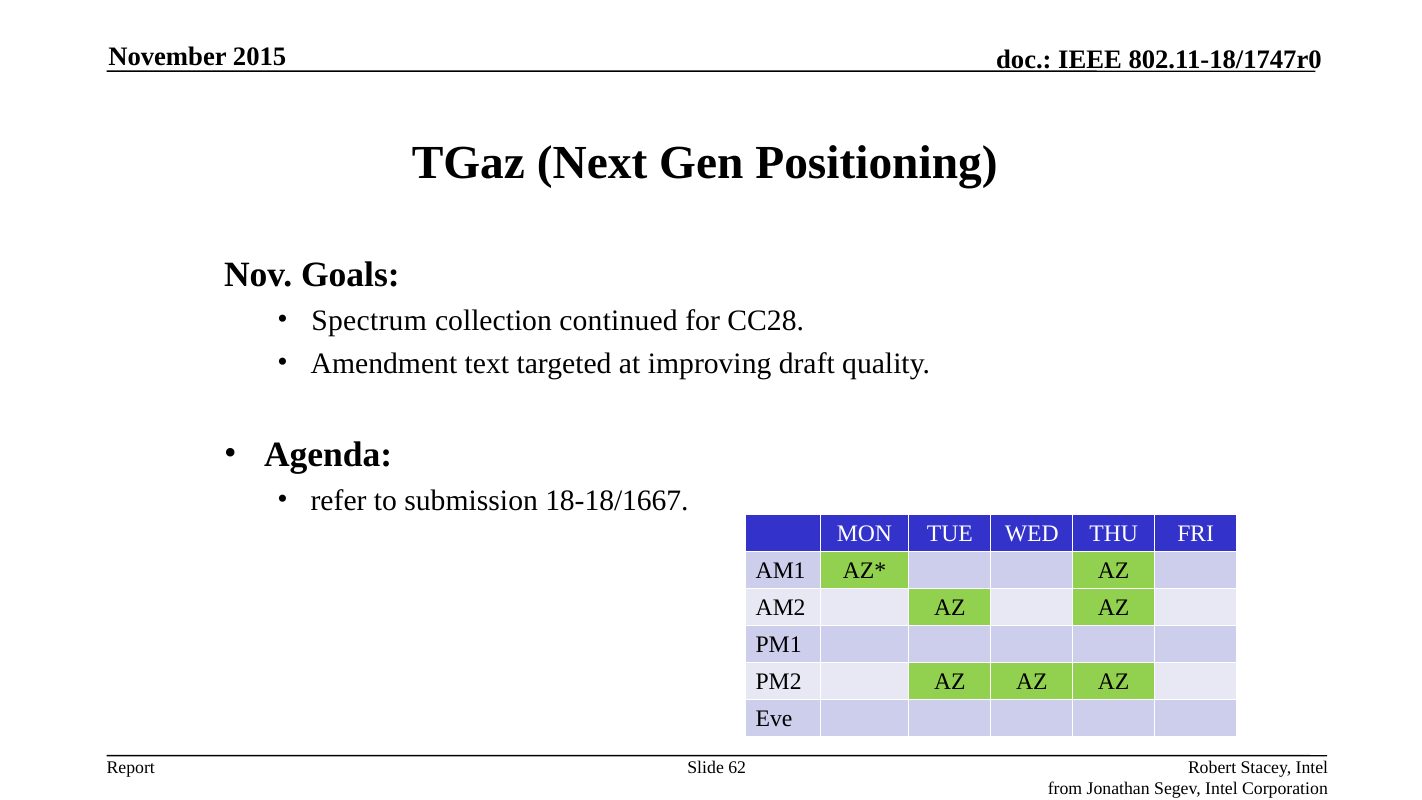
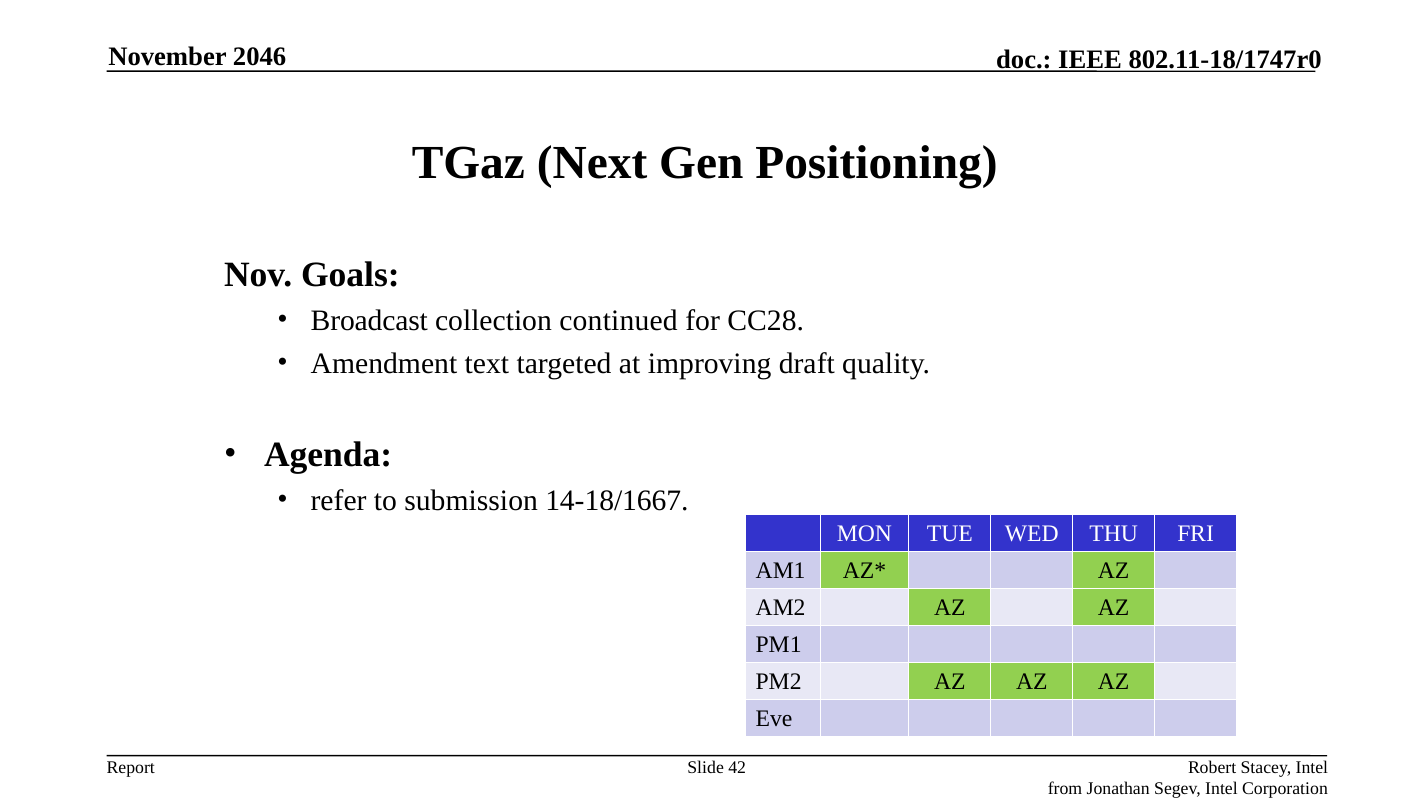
2015: 2015 -> 2046
Spectrum: Spectrum -> Broadcast
18-18/1667: 18-18/1667 -> 14-18/1667
62: 62 -> 42
